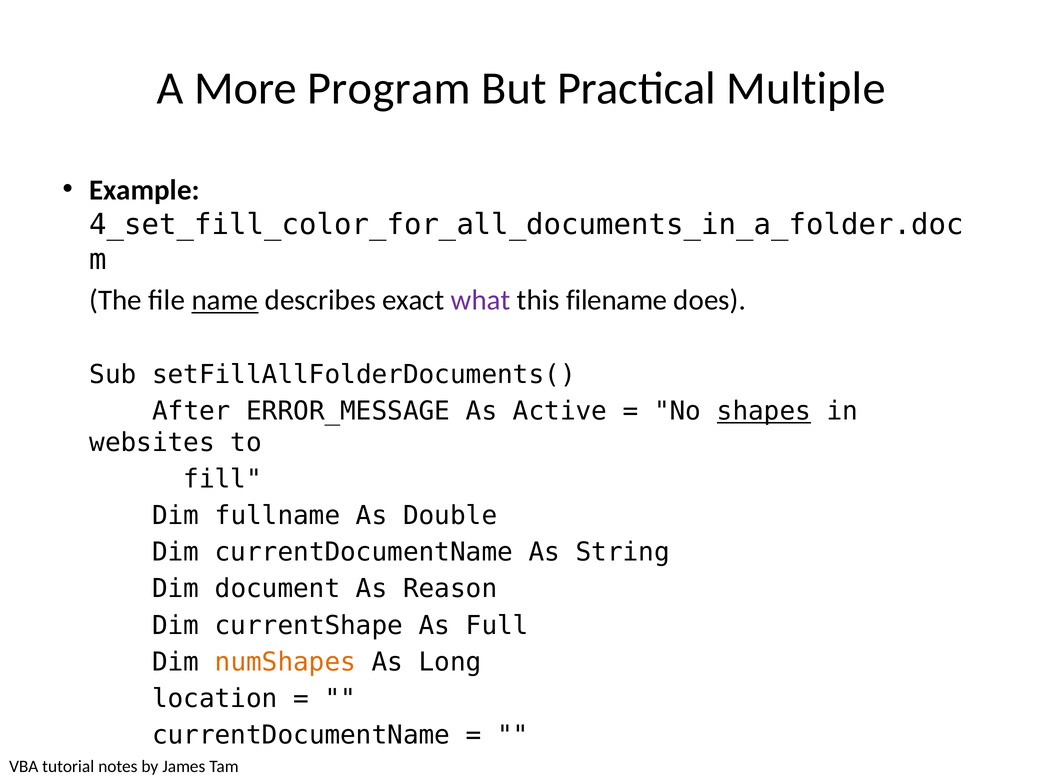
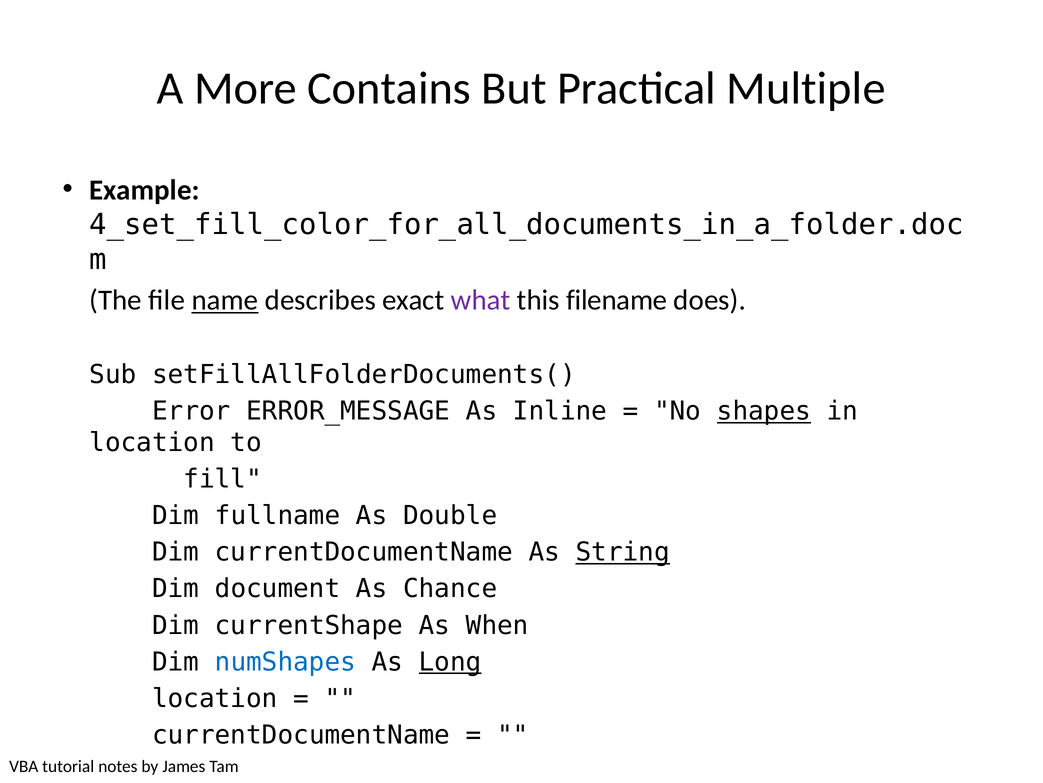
Program: Program -> Contains
After: After -> Error
Active: Active -> Inline
websites at (152, 442): websites -> location
String underline: none -> present
Reason: Reason -> Chance
Full: Full -> When
numShapes colour: orange -> blue
Long underline: none -> present
